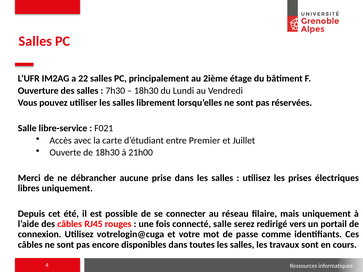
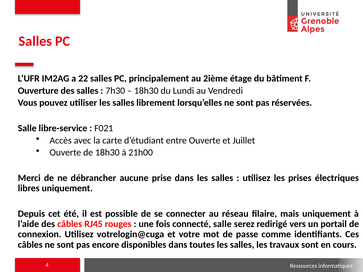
entre Premier: Premier -> Ouverte
